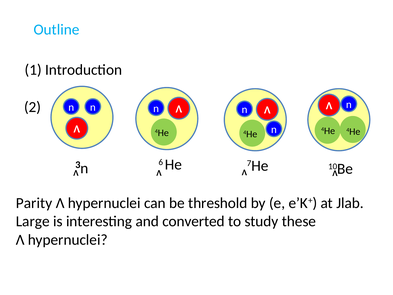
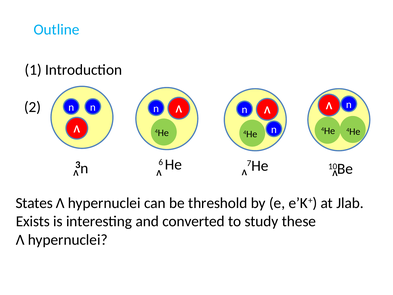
Parity: Parity -> States
Large: Large -> Exists
